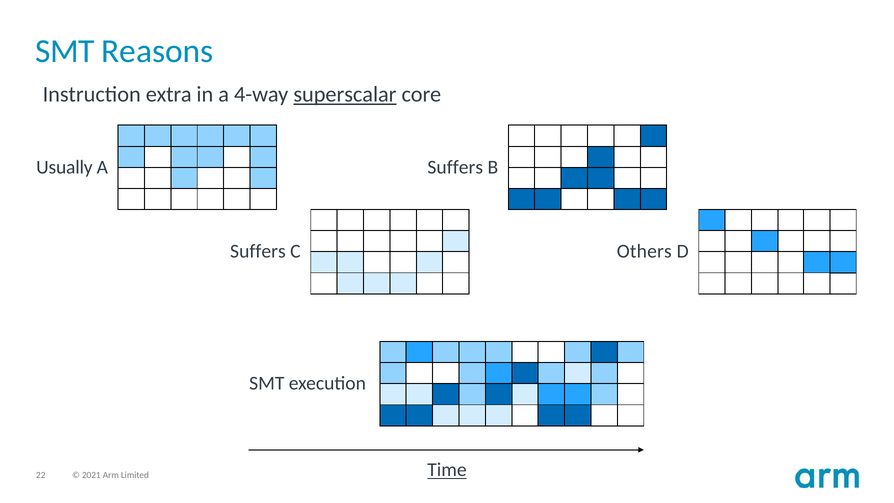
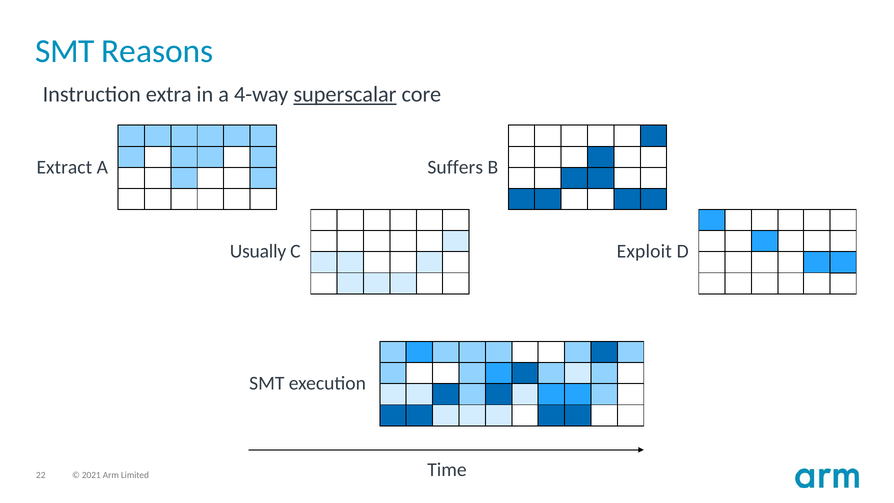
Usually: Usually -> Extract
Suffers at (258, 251): Suffers -> Usually
Others: Others -> Exploit
Time underline: present -> none
